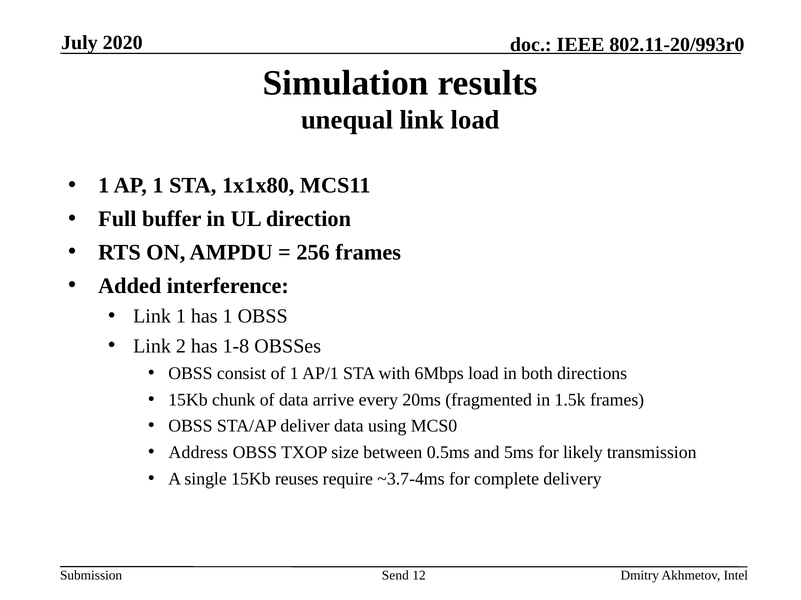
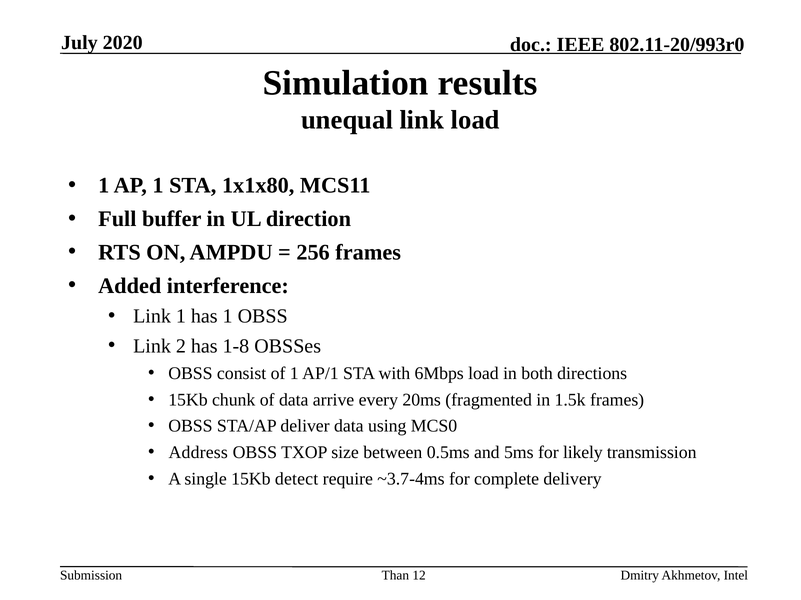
reuses: reuses -> detect
Send: Send -> Than
